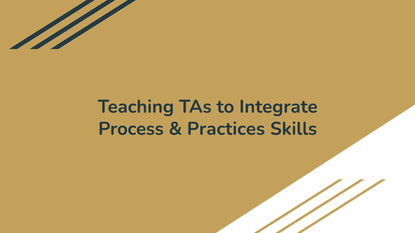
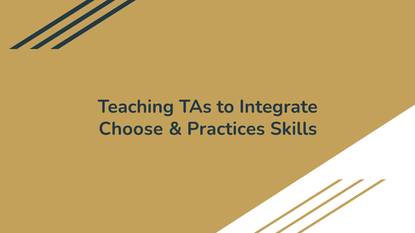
Process: Process -> Choose
